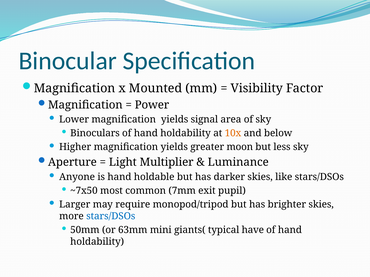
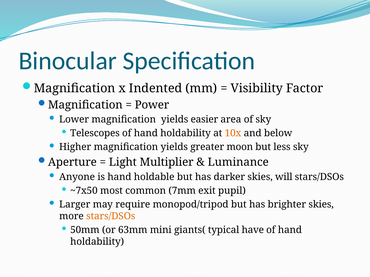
Mounted: Mounted -> Indented
signal: signal -> easier
Binoculars: Binoculars -> Telescopes
like: like -> will
stars/DSOs at (111, 217) colour: blue -> orange
